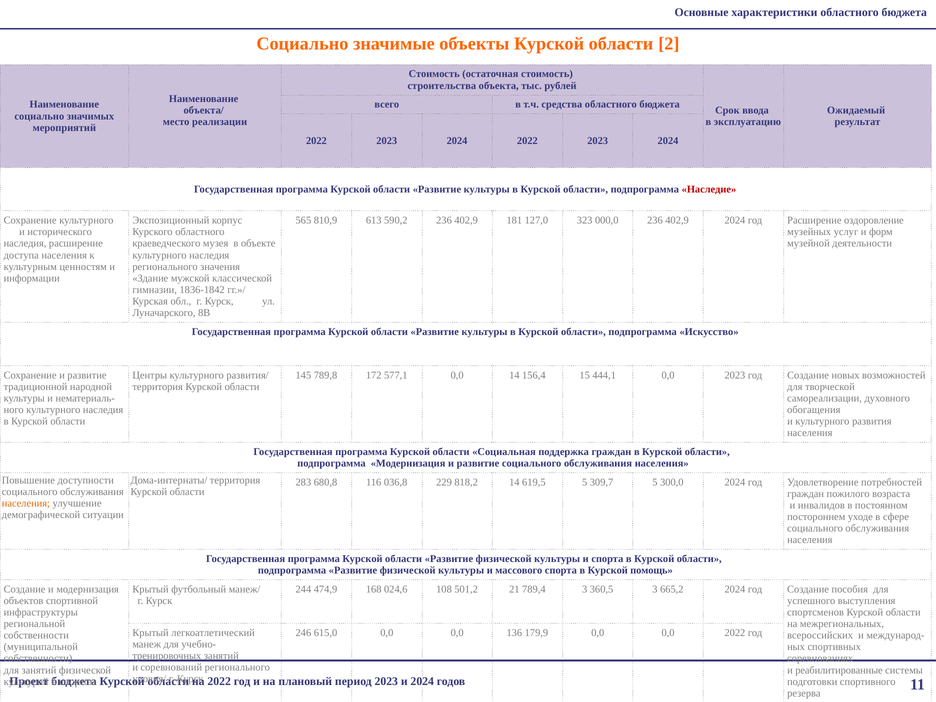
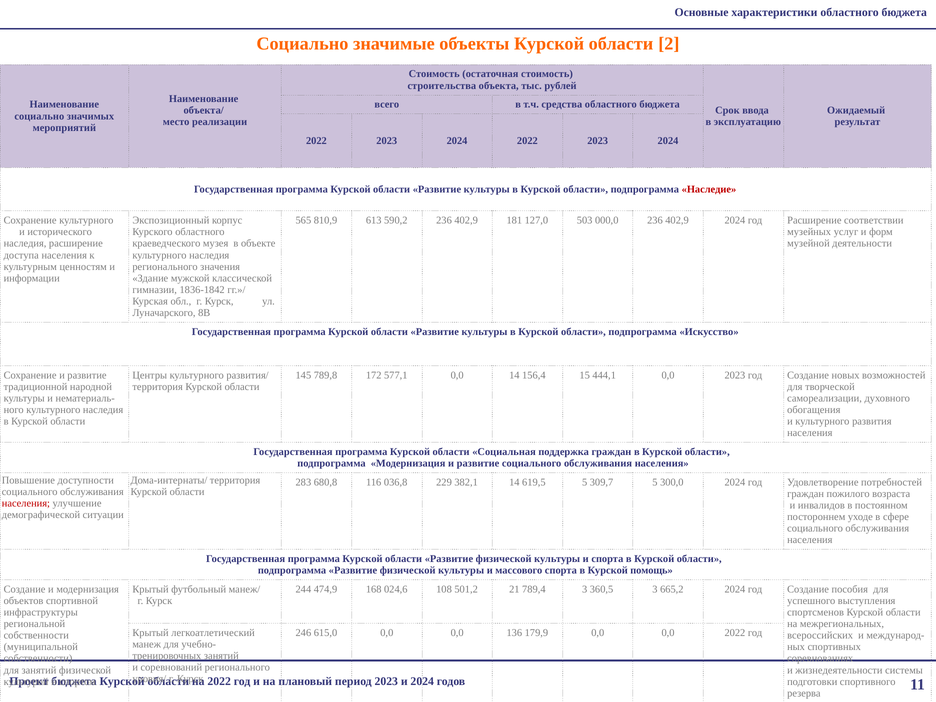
323: 323 -> 503
оздоровление: оздоровление -> соответствии
818,2: 818,2 -> 382,1
населения at (26, 503) colour: orange -> red
реабилитированные: реабилитированные -> жизнедеятельности
